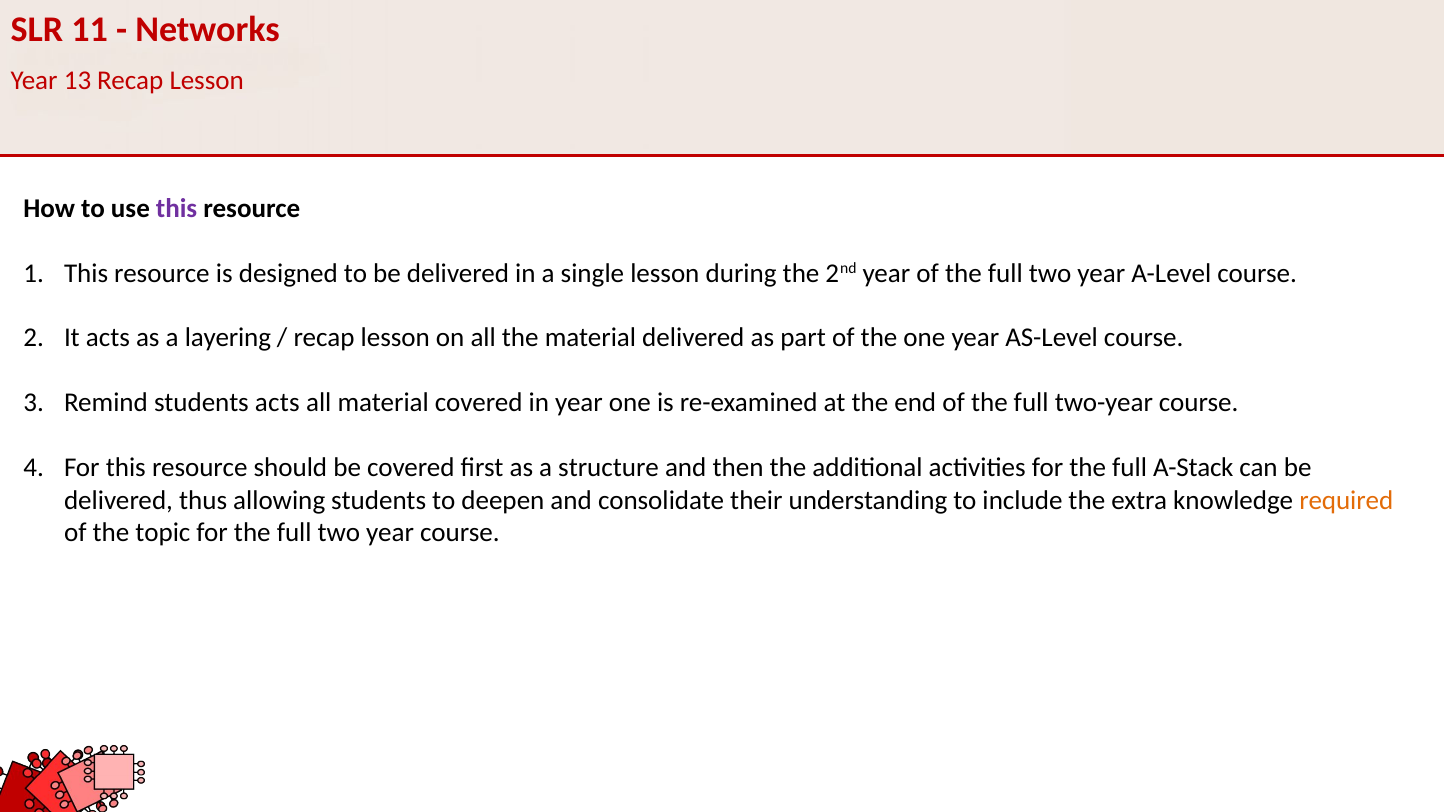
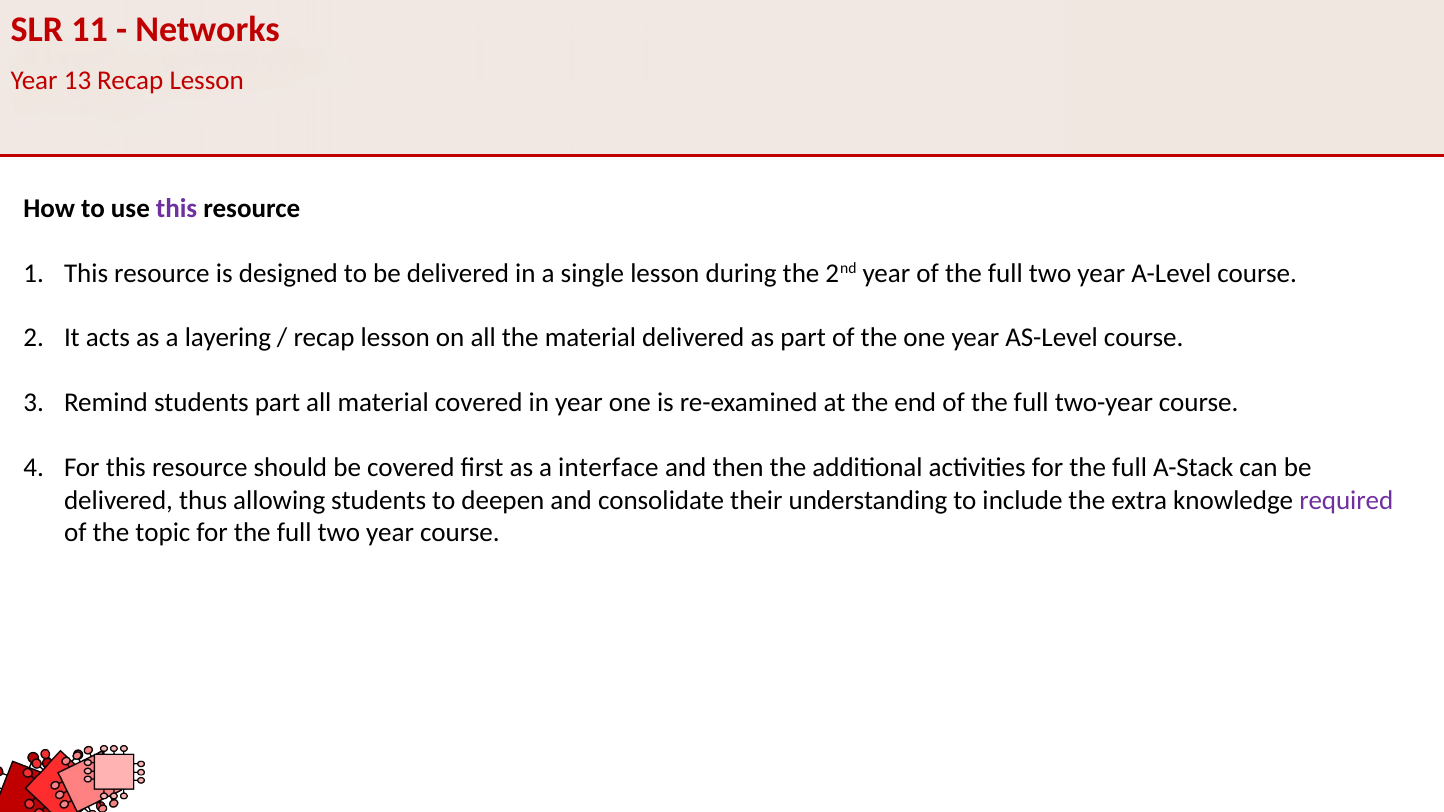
students acts: acts -> part
structure: structure -> interface
required colour: orange -> purple
